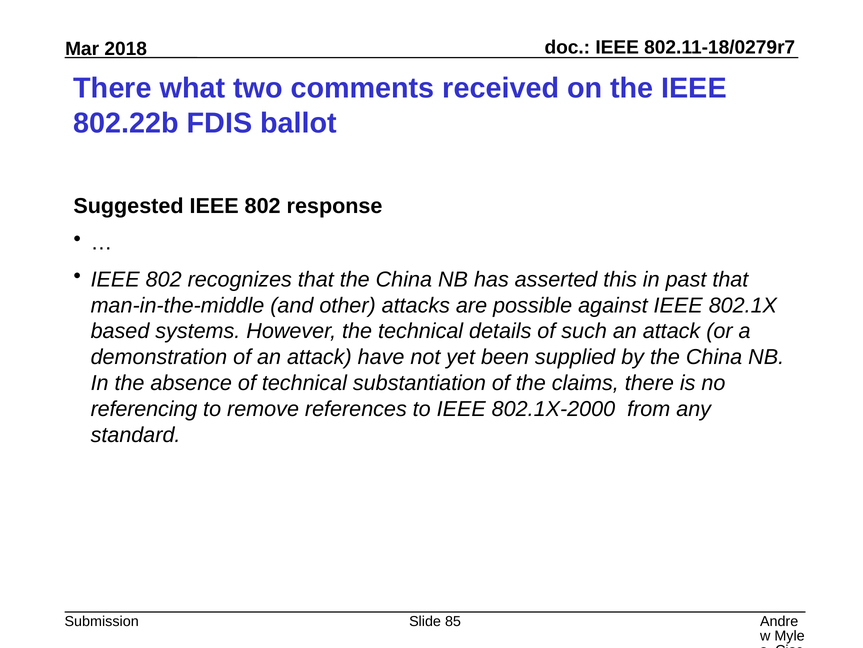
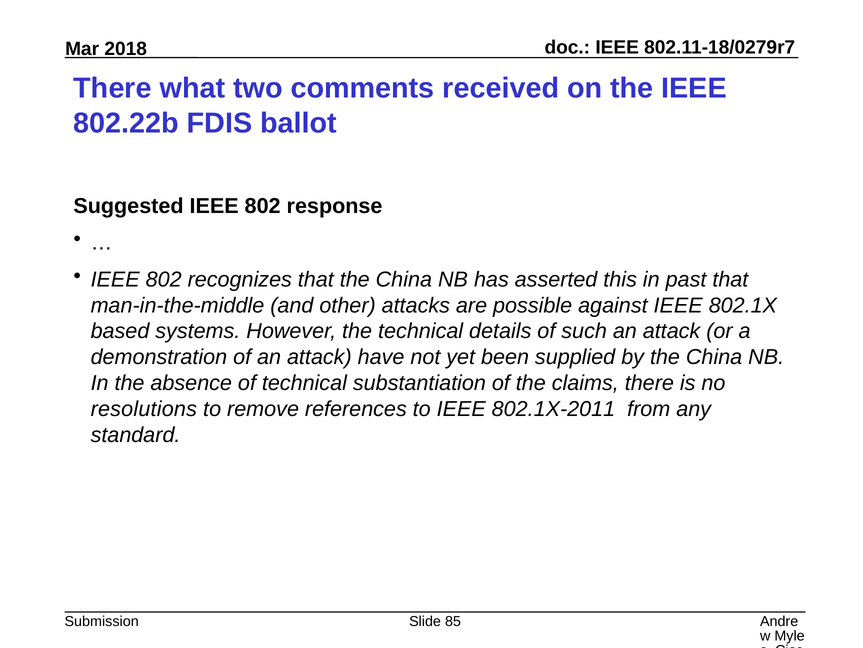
referencing: referencing -> resolutions
802.1X-2000: 802.1X-2000 -> 802.1X-2011
